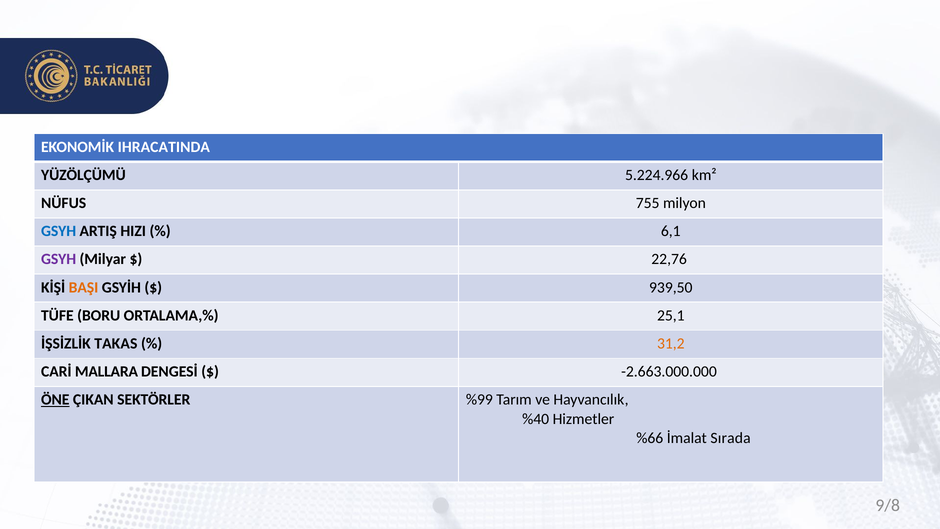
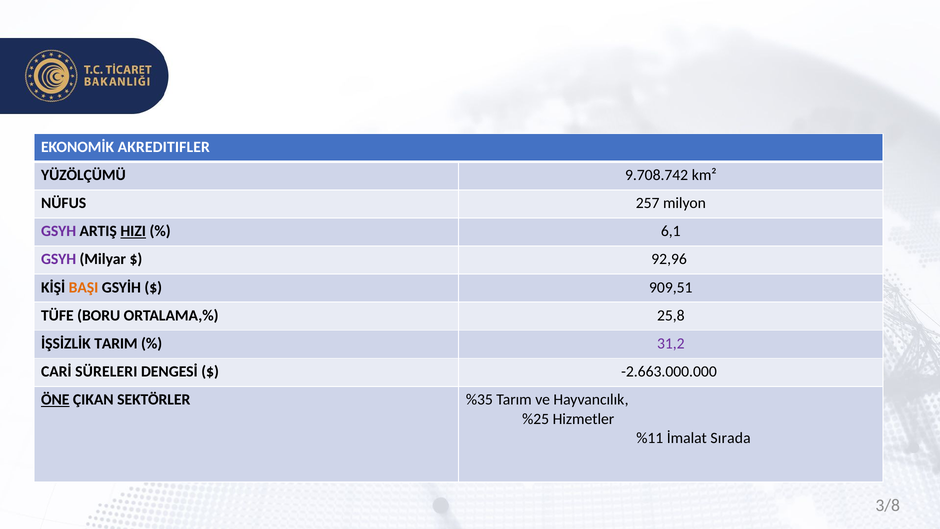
IHRACATINDA: IHRACATINDA -> AKREDITIFLER
5.224.966: 5.224.966 -> 9.708.742
755: 755 -> 257
GSYH at (59, 231) colour: blue -> purple
HIZI underline: none -> present
22,76: 22,76 -> 92,96
939,50: 939,50 -> 909,51
25,1: 25,1 -> 25,8
TAKAS: TAKAS -> TARIM
31,2 colour: orange -> purple
MALLARA: MALLARA -> SÜRELERI
%99: %99 -> %35
%40: %40 -> %25
%66: %66 -> %11
9/8: 9/8 -> 3/8
